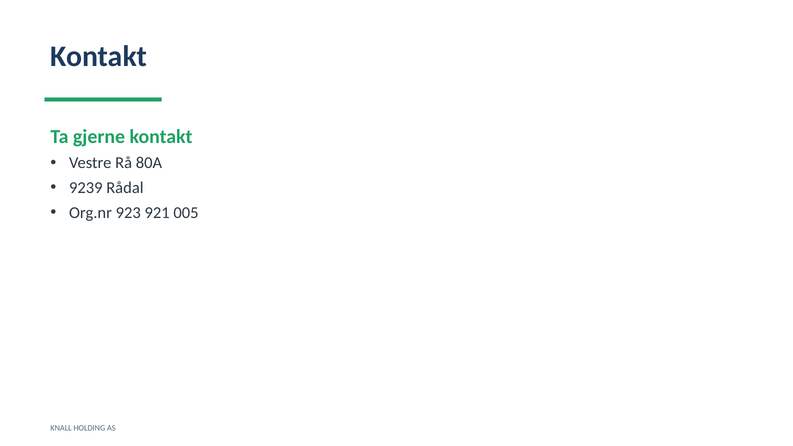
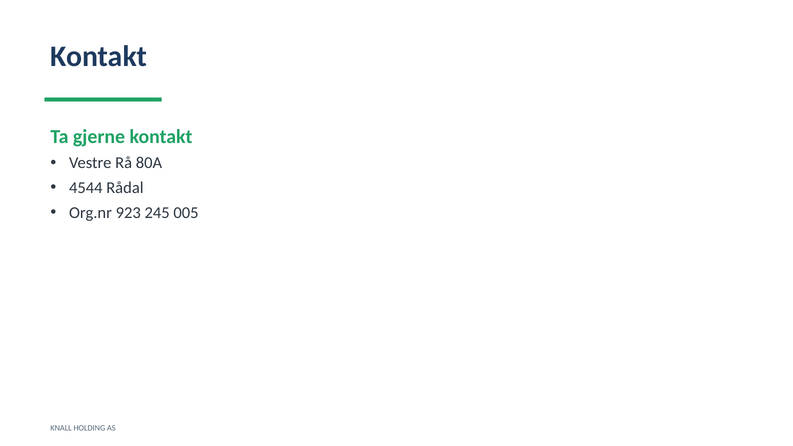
9239: 9239 -> 4544
921: 921 -> 245
